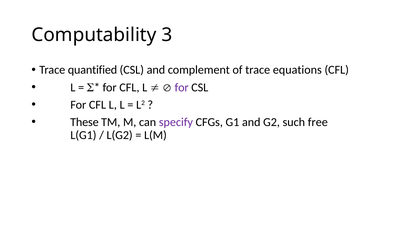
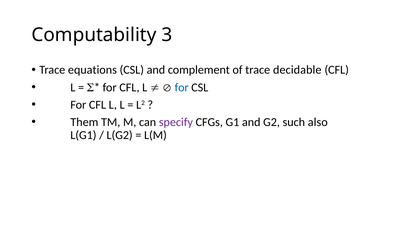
quantified: quantified -> equations
equations: equations -> decidable
for at (182, 87) colour: purple -> blue
These: These -> Them
free: free -> also
